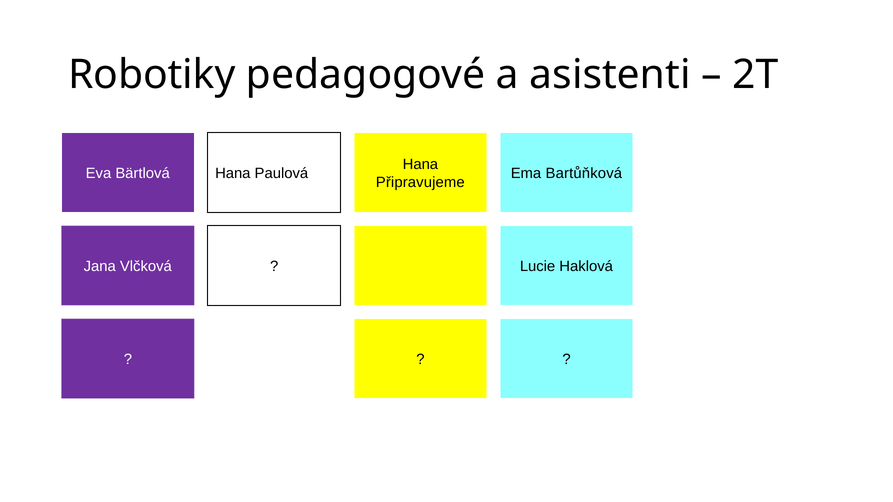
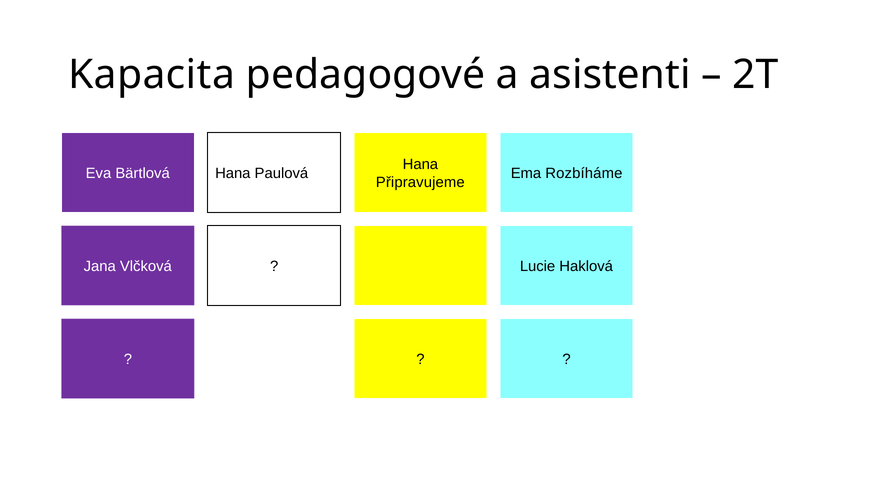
Robotiky: Robotiky -> Kapacita
Bartůňková: Bartůňková -> Rozbíháme
